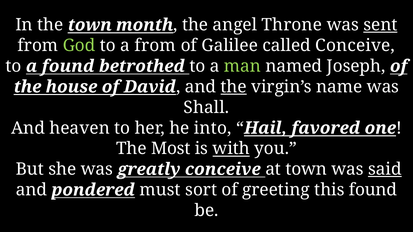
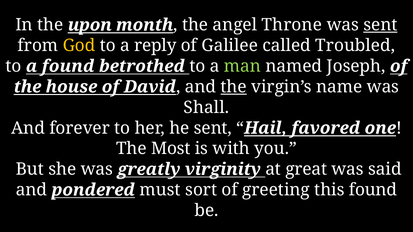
the town: town -> upon
God colour: light green -> yellow
a from: from -> reply
called Conceive: Conceive -> Troubled
heaven: heaven -> forever
he into: into -> sent
with underline: present -> none
greatly conceive: conceive -> virginity
at town: town -> great
said underline: present -> none
